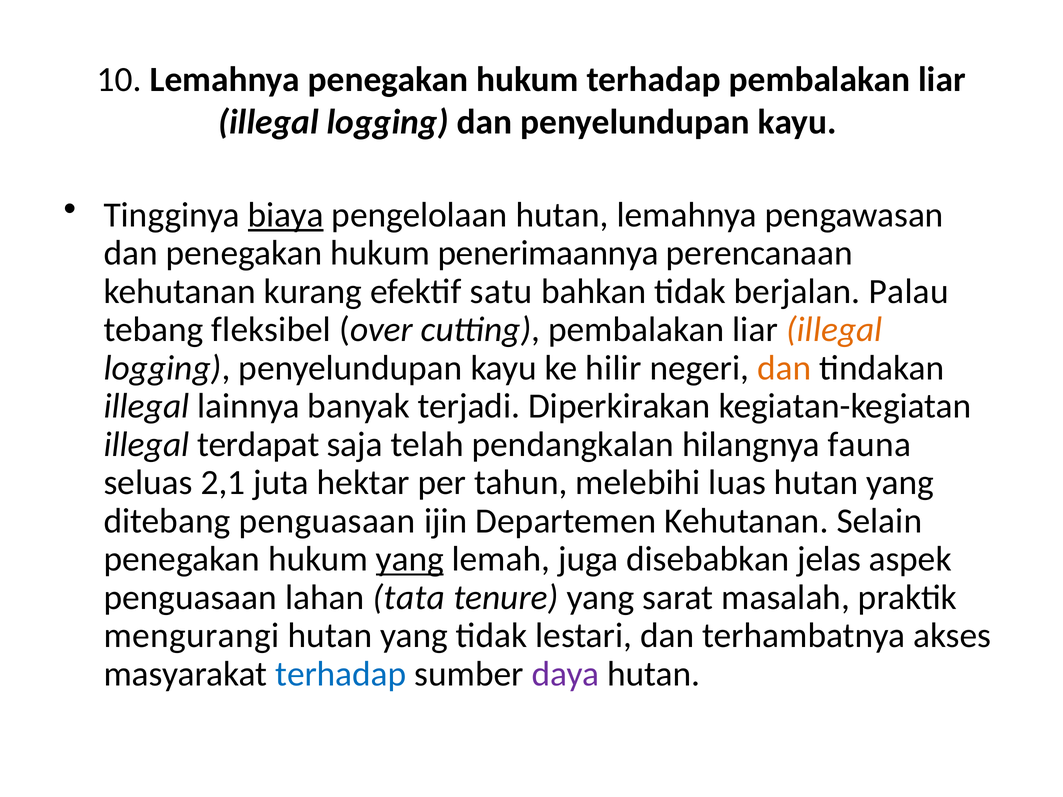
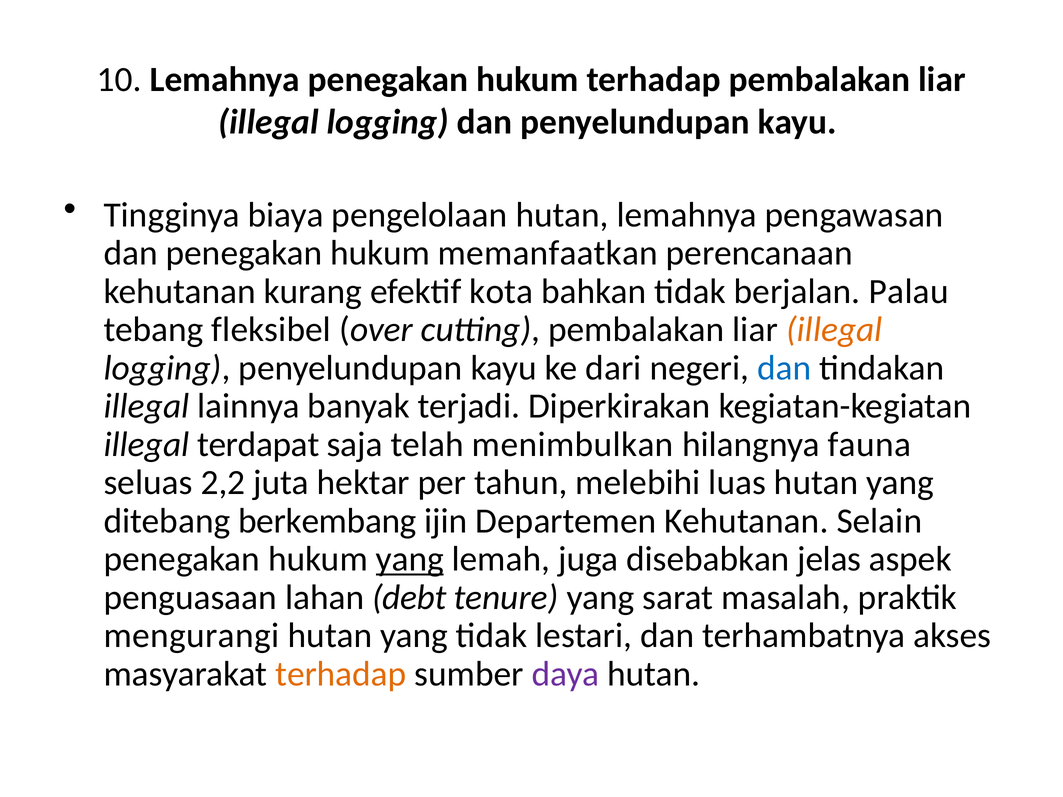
biaya underline: present -> none
penerimaannya: penerimaannya -> memanfaatkan
satu: satu -> kota
hilir: hilir -> dari
dan at (784, 368) colour: orange -> blue
pendangkalan: pendangkalan -> menimbulkan
2,1: 2,1 -> 2,2
ditebang penguasaan: penguasaan -> berkembang
tata: tata -> debt
terhadap at (341, 674) colour: blue -> orange
